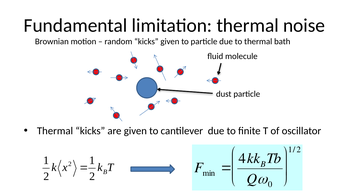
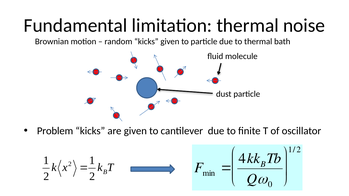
Thermal at (55, 131): Thermal -> Problem
